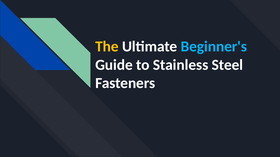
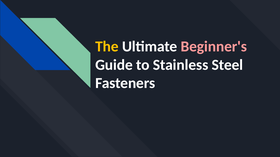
Beginner's colour: light blue -> pink
